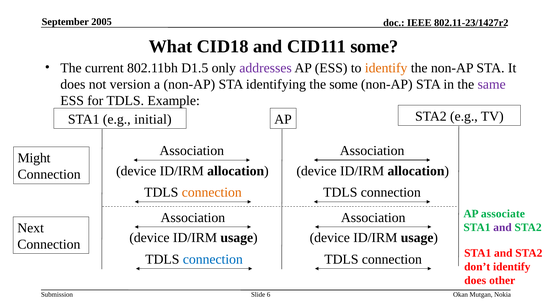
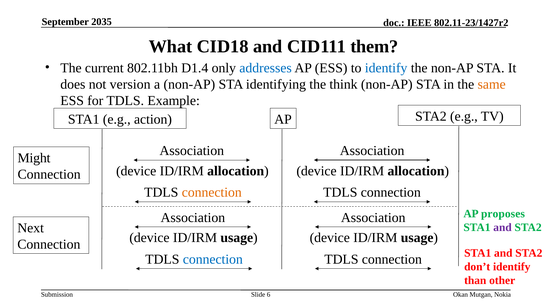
2005: 2005 -> 2035
CID111 some: some -> them
D1.5: D1.5 -> D1.4
addresses colour: purple -> blue
identify at (386, 68) colour: orange -> blue
the some: some -> think
same colour: purple -> orange
initial: initial -> action
associate: associate -> proposes
does at (475, 281): does -> than
